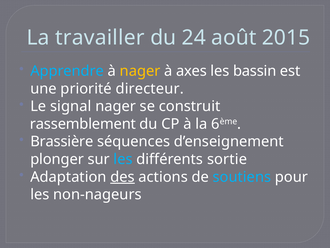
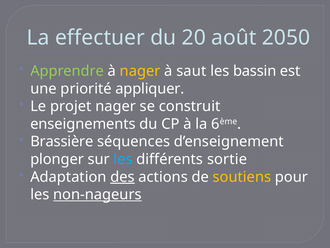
travailler: travailler -> effectuer
24: 24 -> 20
2015: 2015 -> 2050
Apprendre colour: light blue -> light green
axes: axes -> saut
directeur: directeur -> appliquer
signal: signal -> projet
rassemblement: rassemblement -> enseignements
soutiens colour: light blue -> yellow
non-nageurs underline: none -> present
